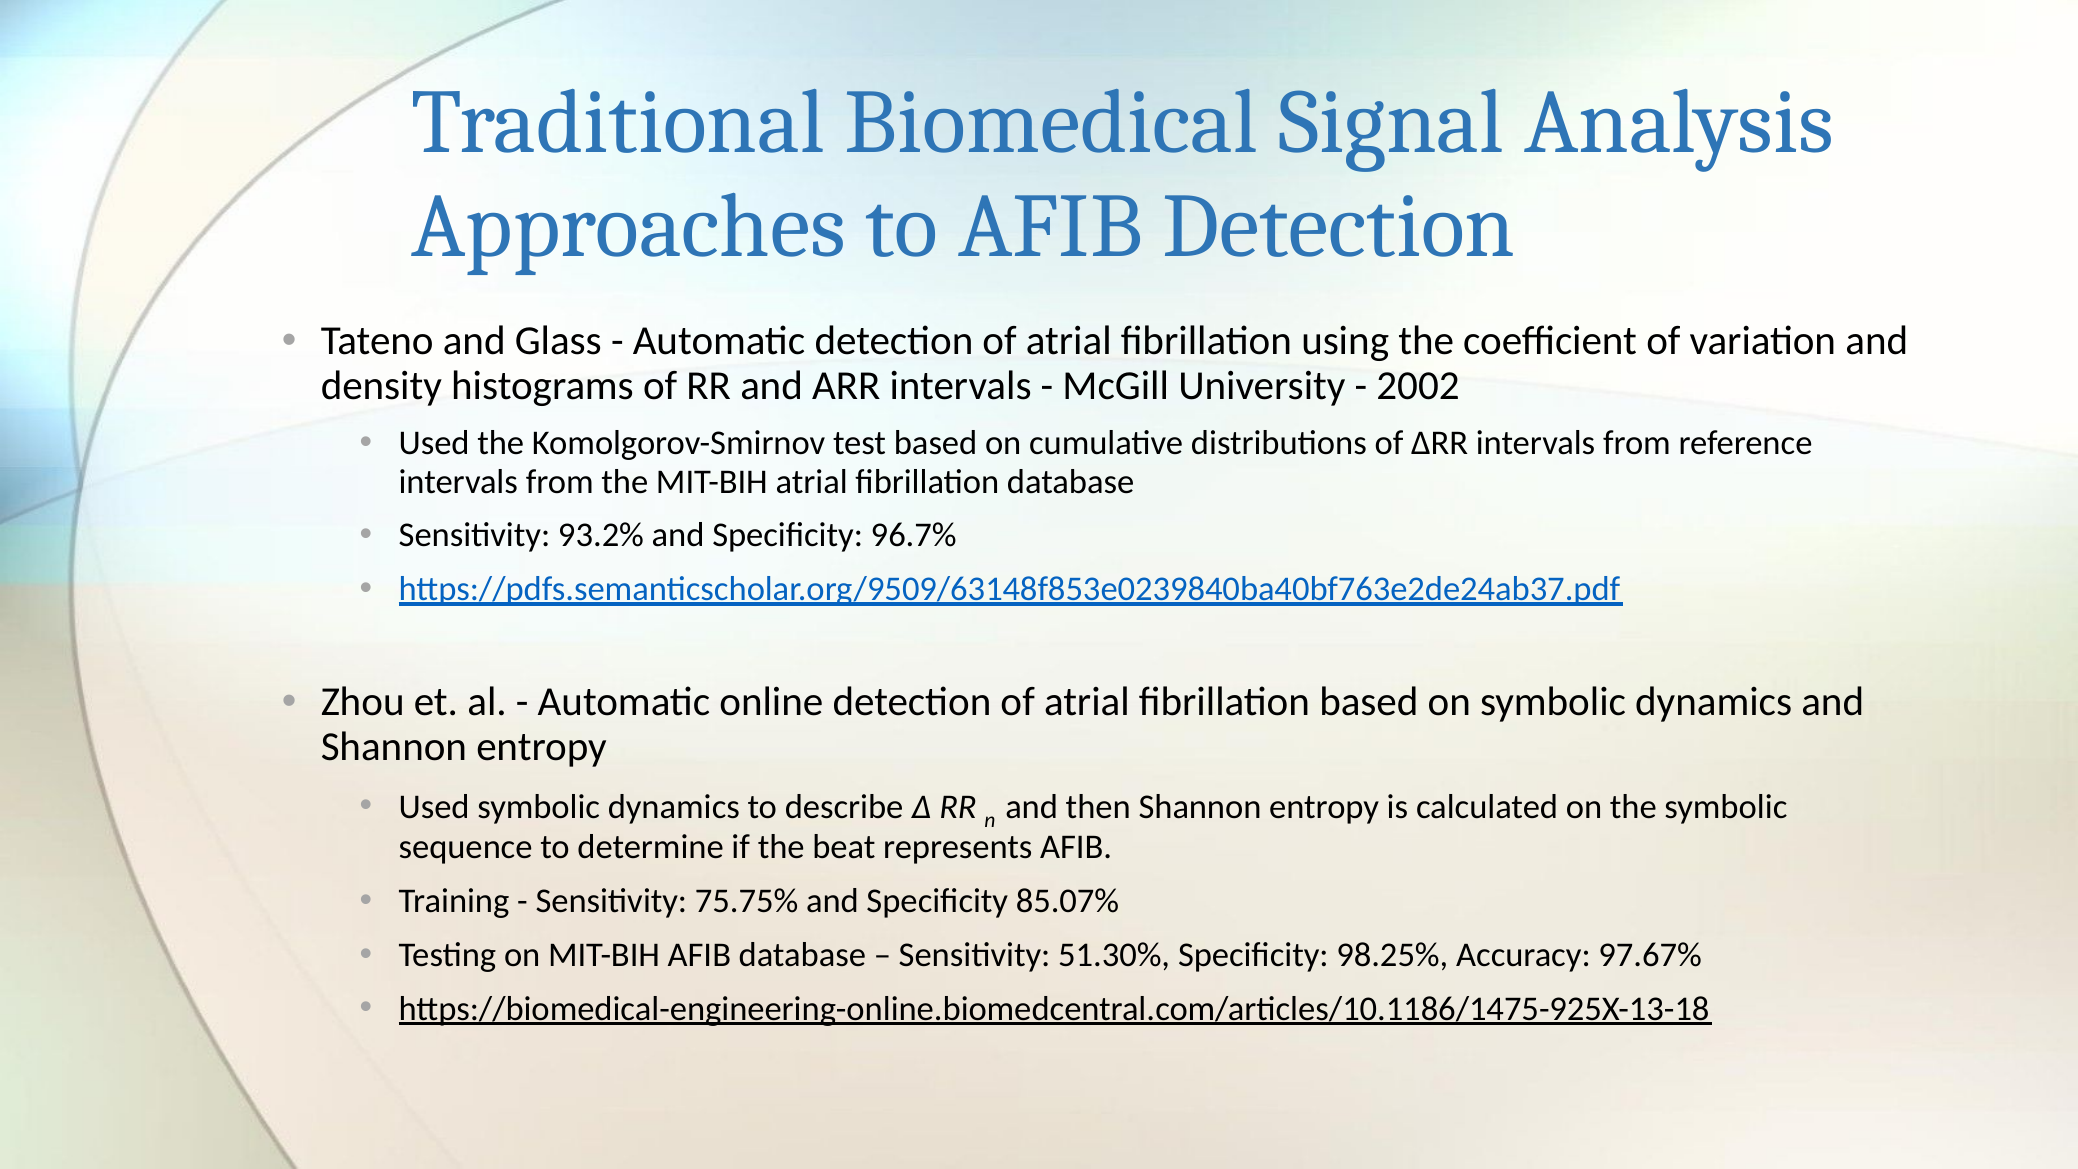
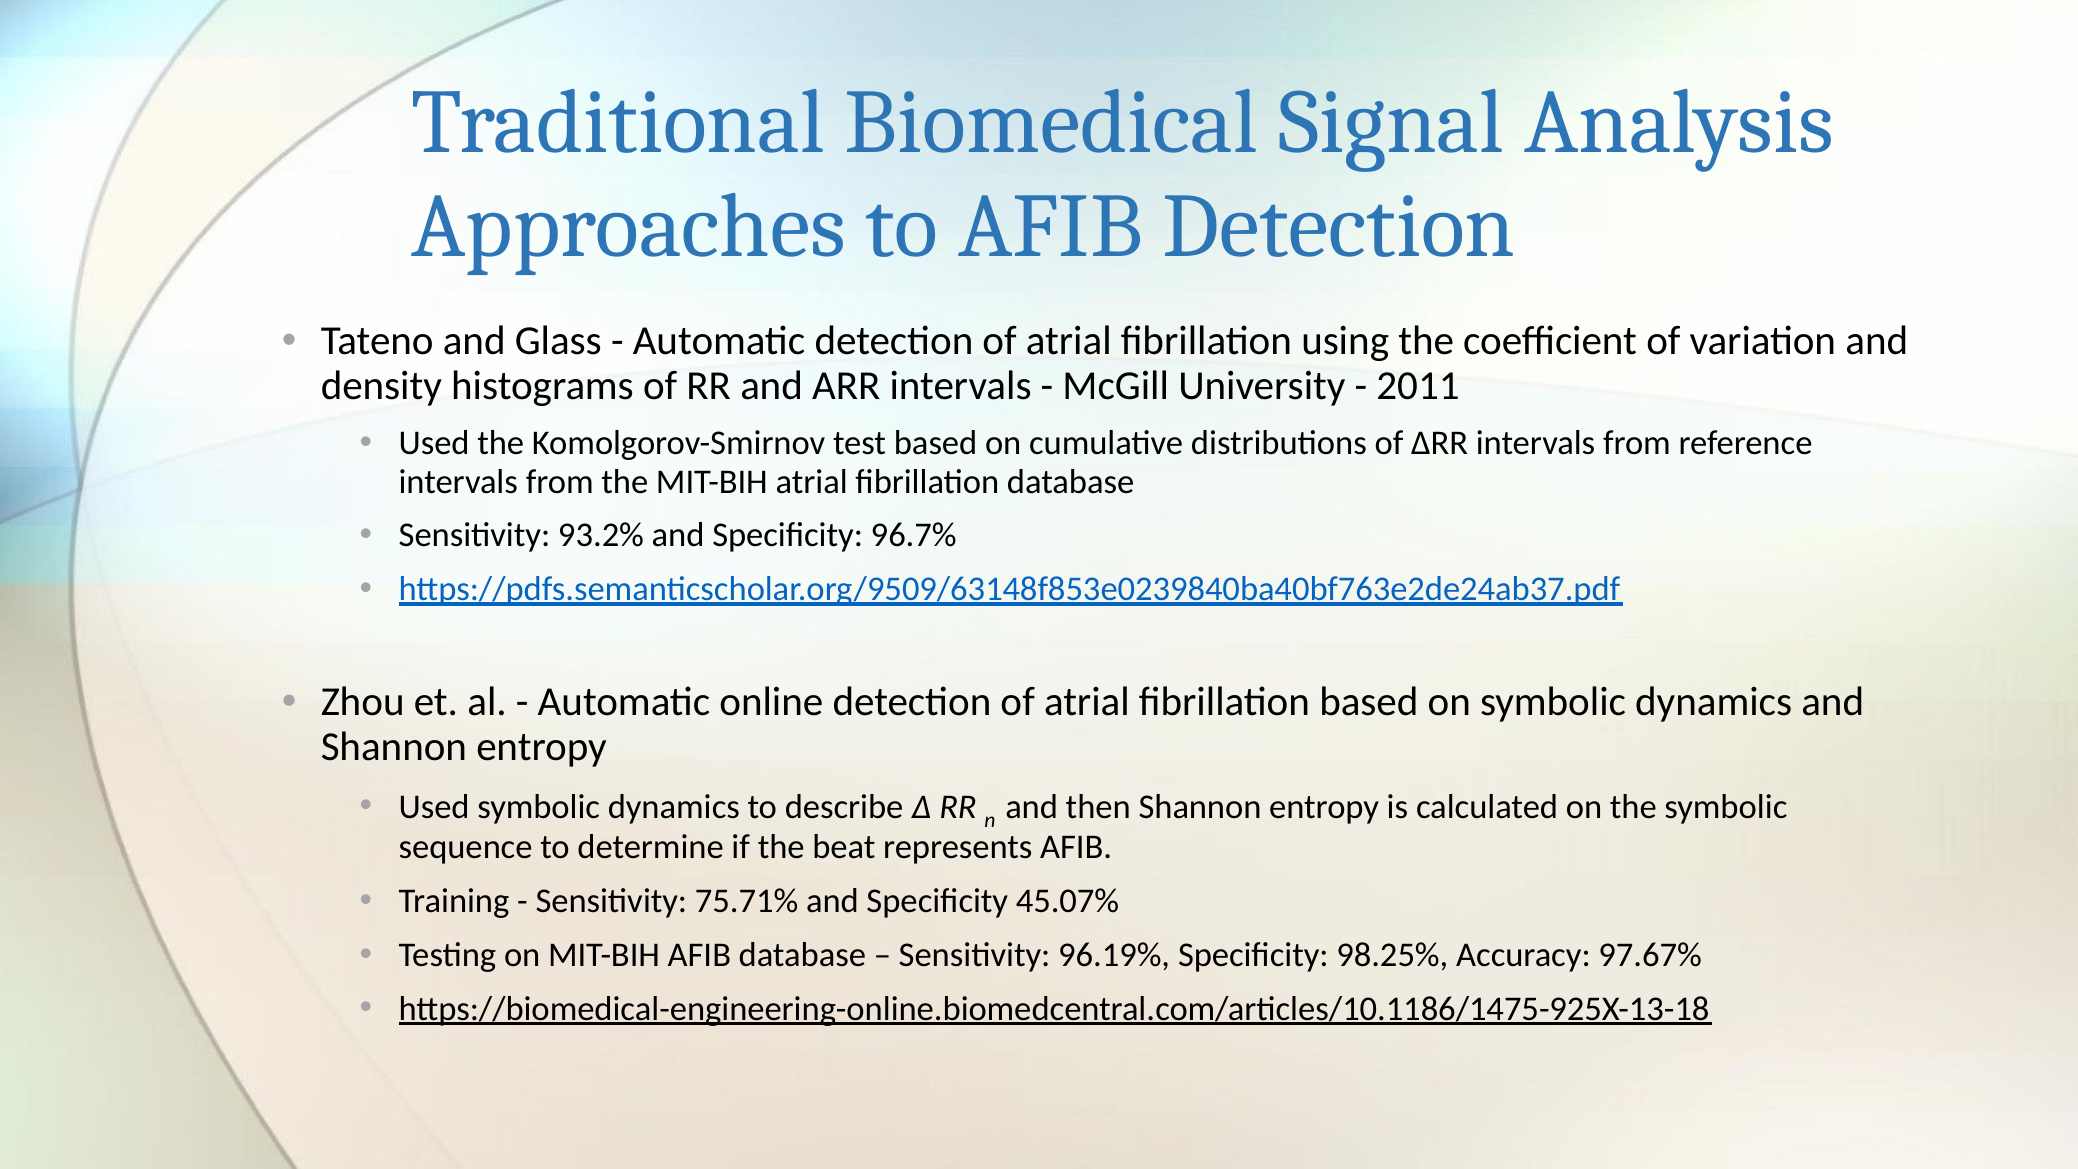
2002: 2002 -> 2011
75.75%: 75.75% -> 75.71%
85.07%: 85.07% -> 45.07%
51.30%: 51.30% -> 96.19%
